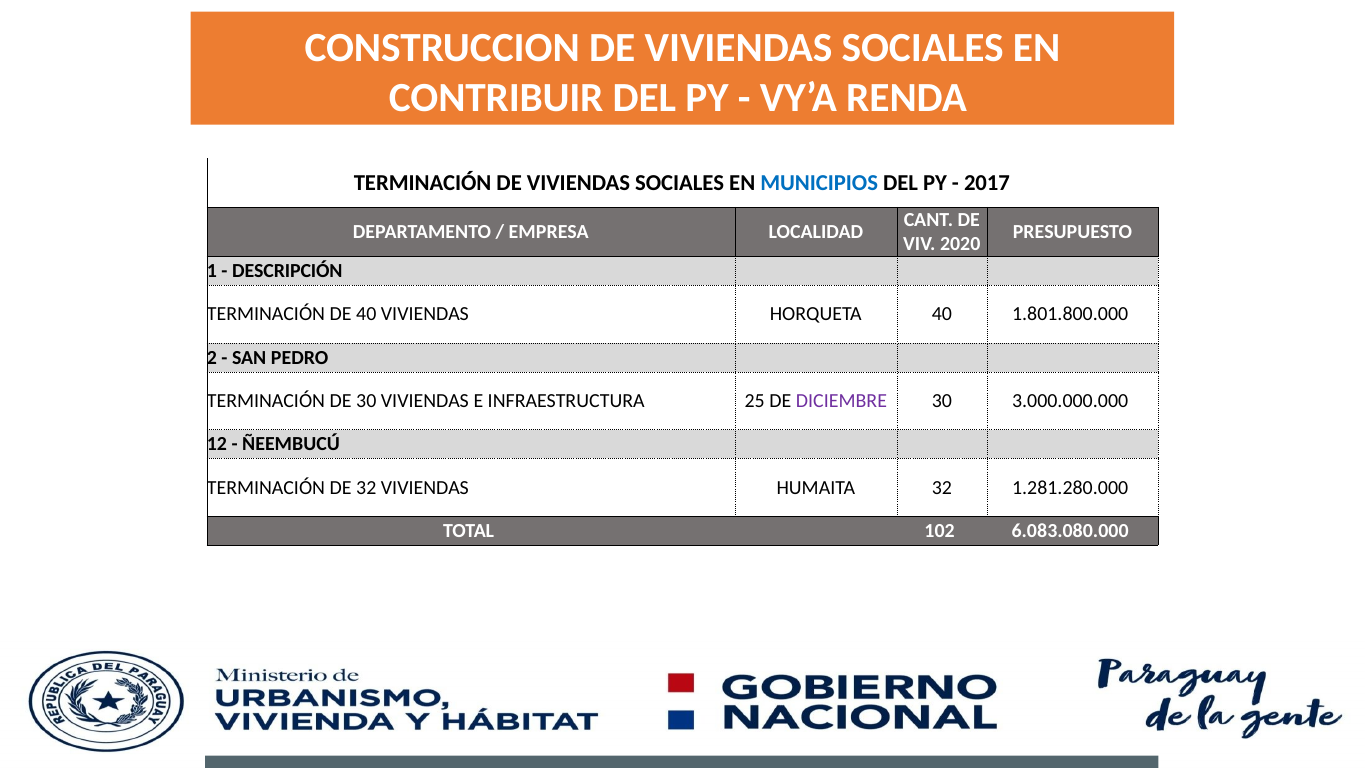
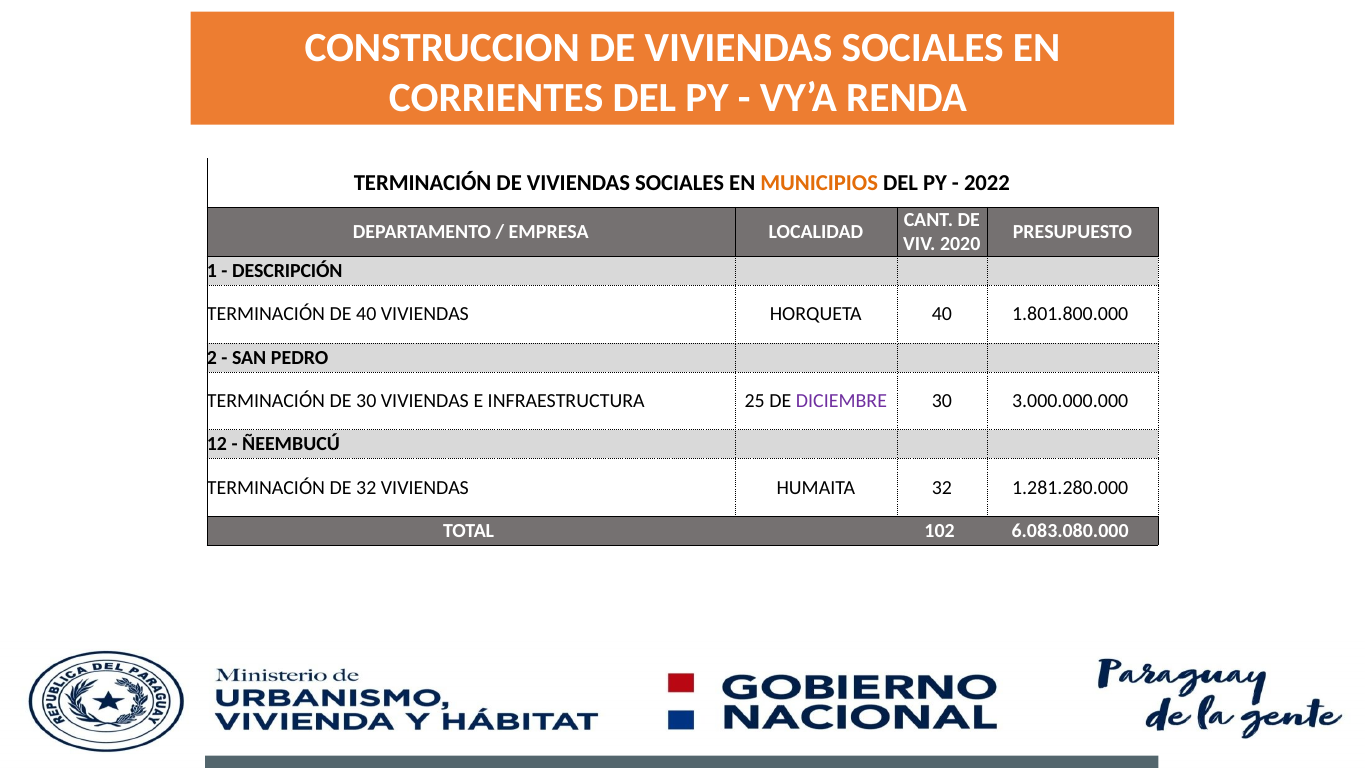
CONTRIBUIR: CONTRIBUIR -> CORRIENTES
MUNICIPIOS colour: blue -> orange
2017: 2017 -> 2022
